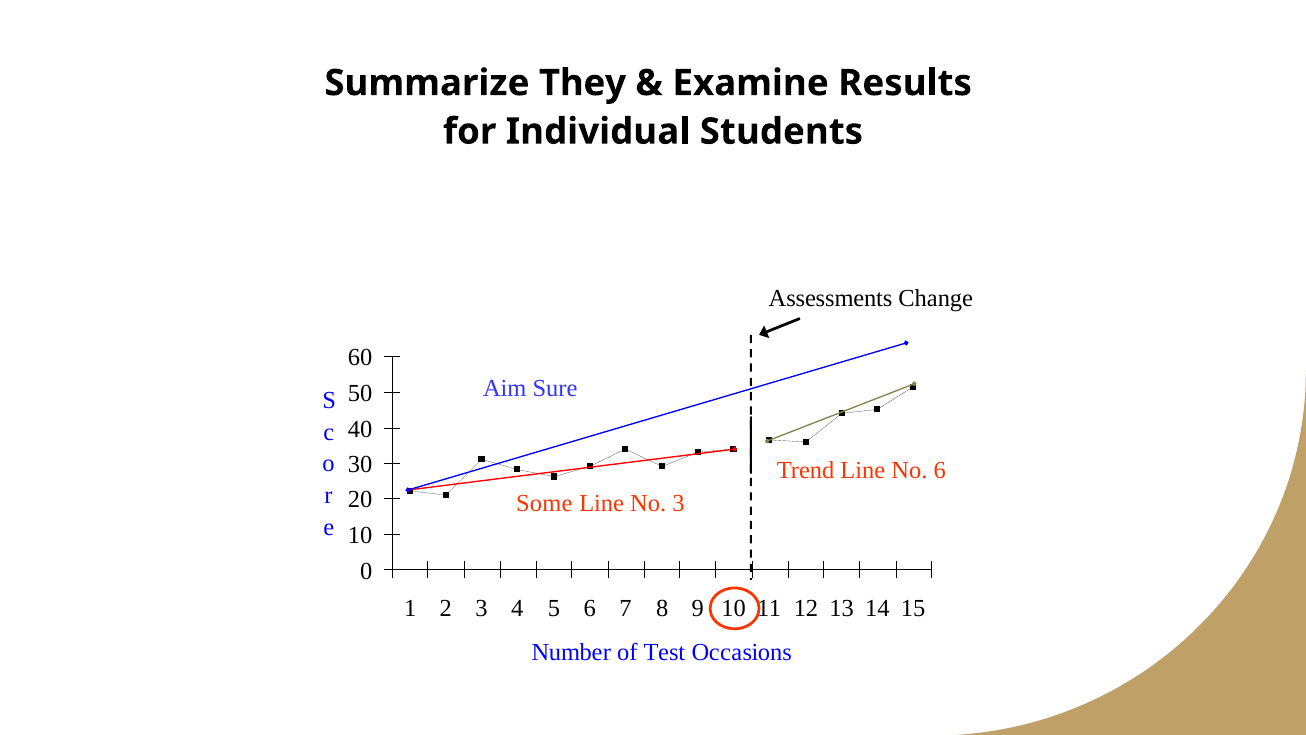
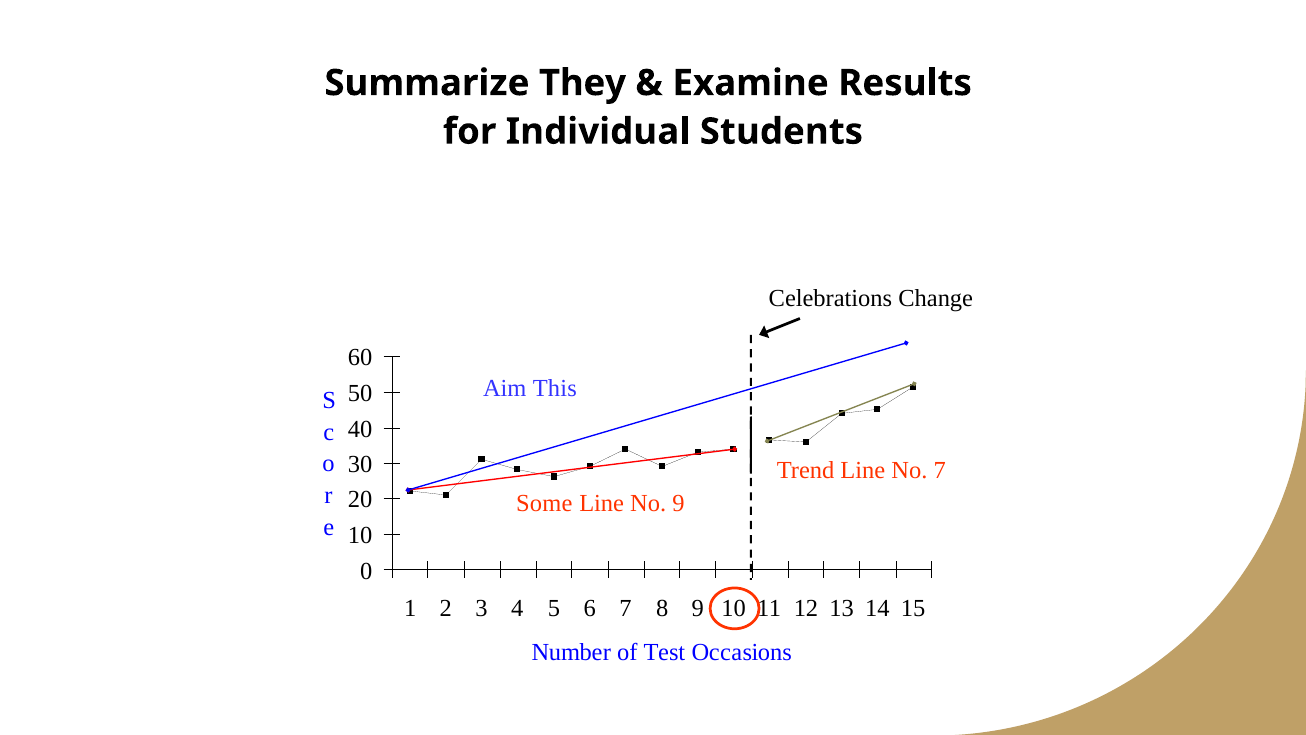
Assessments: Assessments -> Celebrations
Sure: Sure -> This
No 6: 6 -> 7
No 3: 3 -> 9
